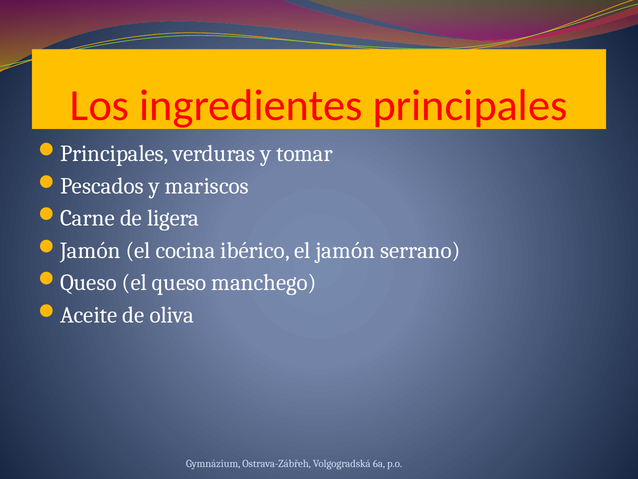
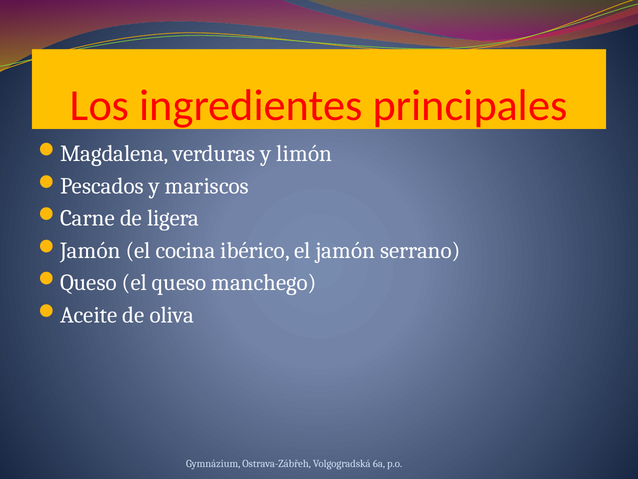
Principales at (114, 154): Principales -> Magdalena
tomar: tomar -> limón
